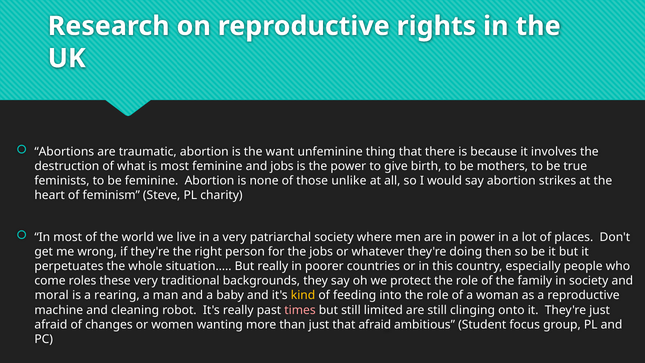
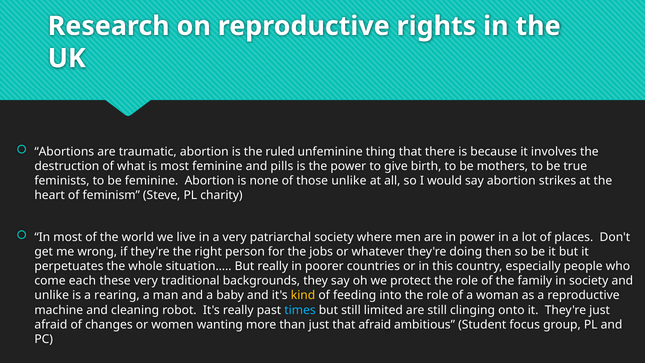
want: want -> ruled
and jobs: jobs -> pills
roles: roles -> each
moral at (52, 295): moral -> unlike
times colour: pink -> light blue
